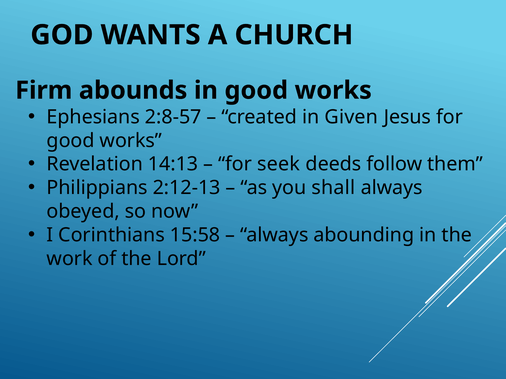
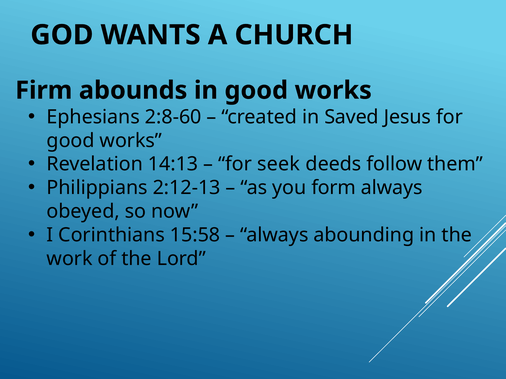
2:8-57: 2:8-57 -> 2:8-60
Given: Given -> Saved
shall: shall -> form
